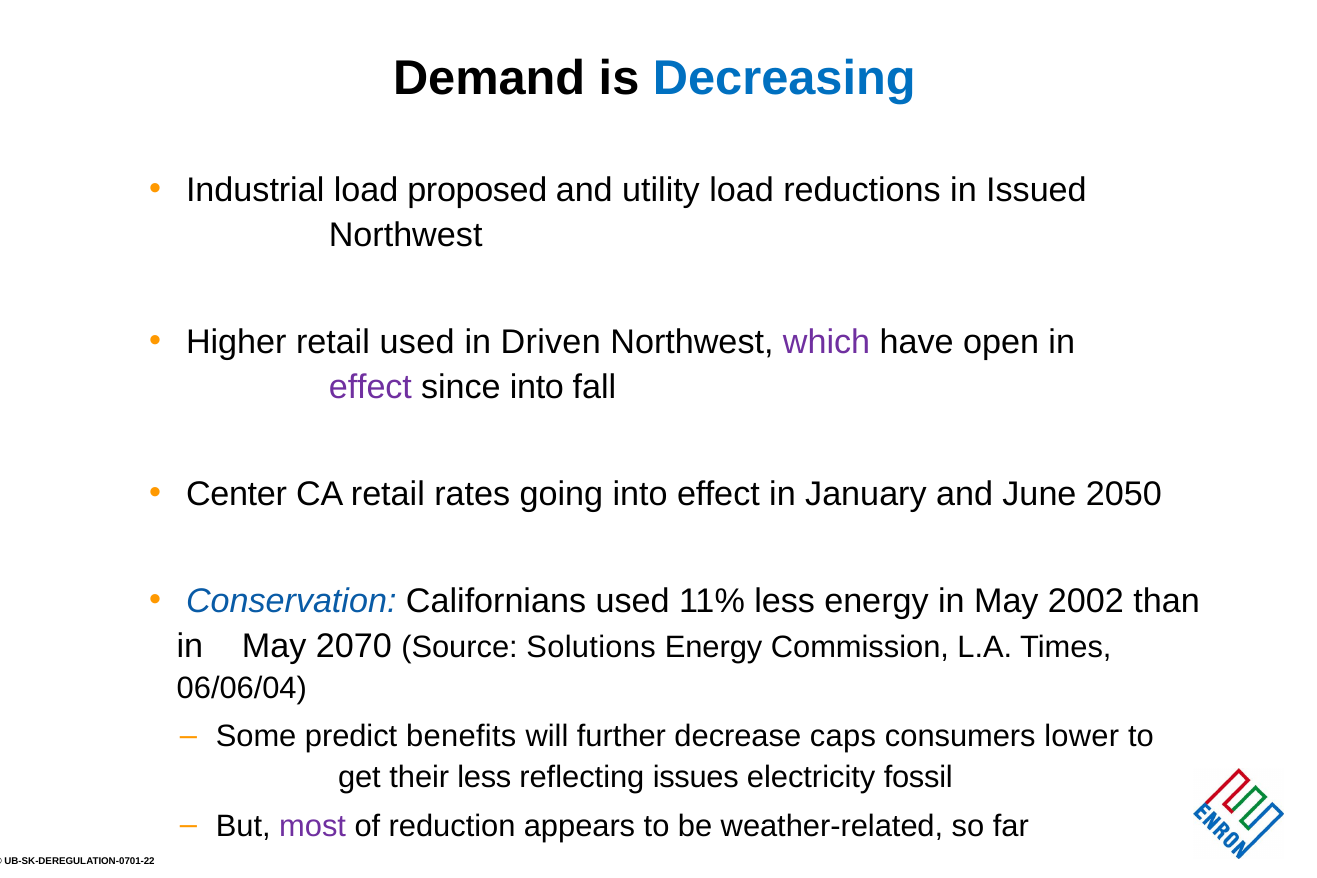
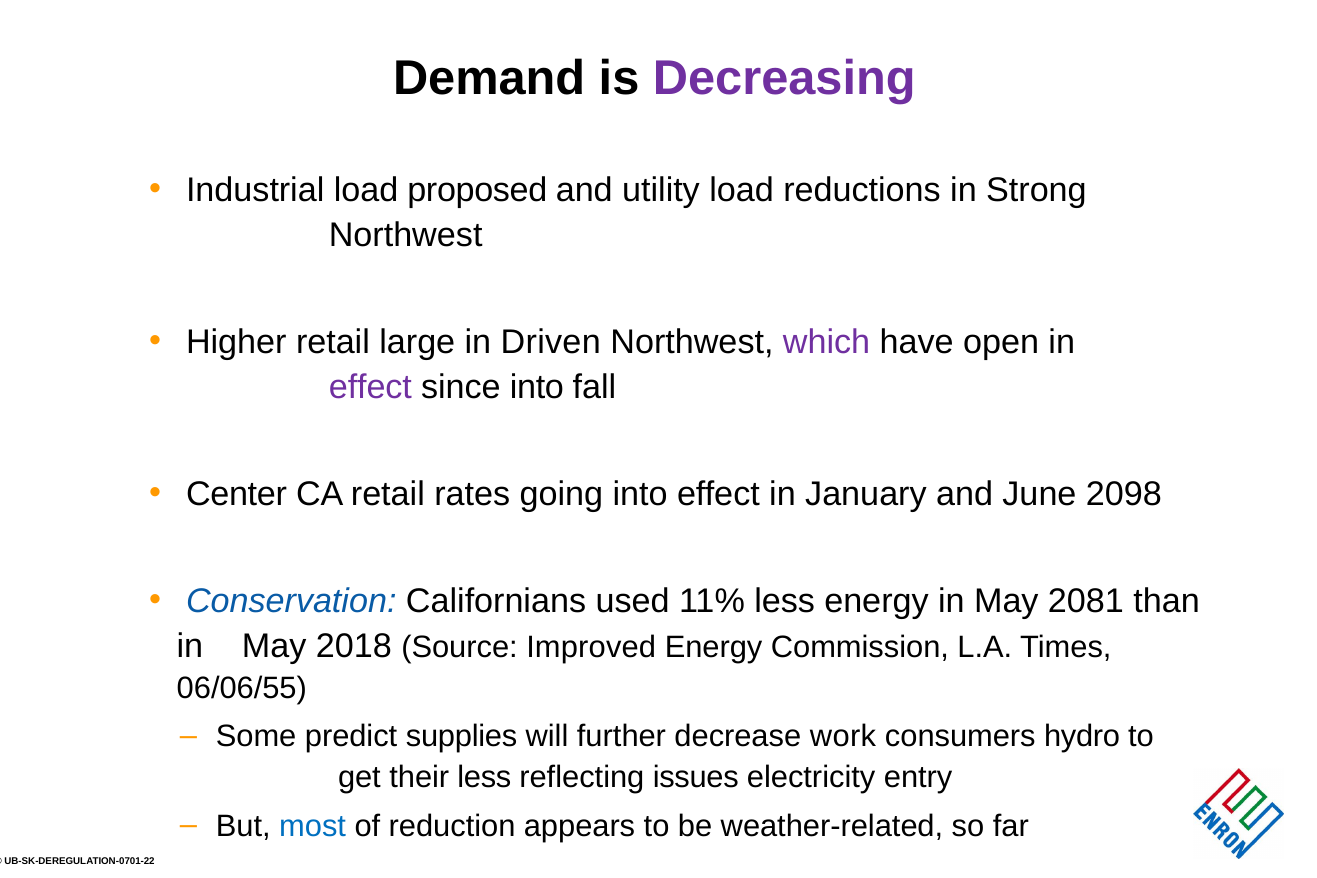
Decreasing colour: blue -> purple
Issued: Issued -> Strong
retail used: used -> large
2050: 2050 -> 2098
2002: 2002 -> 2081
2070: 2070 -> 2018
Solutions: Solutions -> Improved
06/06/04: 06/06/04 -> 06/06/55
benefits: benefits -> supplies
caps: caps -> work
lower: lower -> hydro
fossil: fossil -> entry
most colour: purple -> blue
